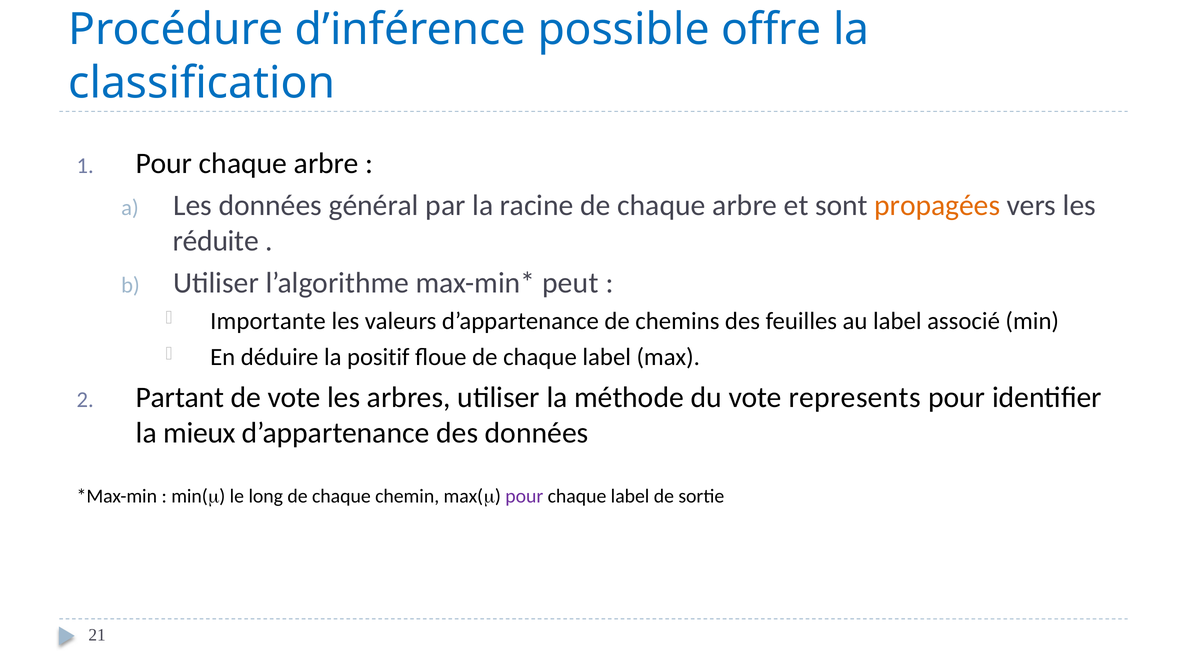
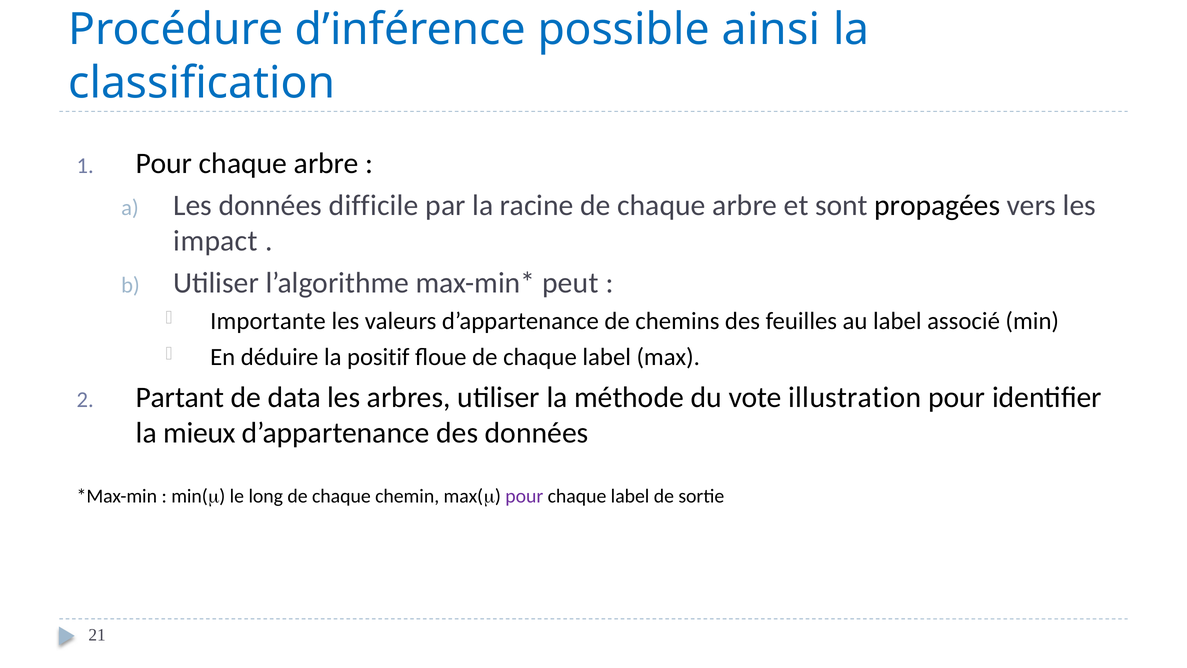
offre: offre -> ainsi
général: général -> difficile
propagées colour: orange -> black
réduite: réduite -> impact
de vote: vote -> data
represents: represents -> illustration
